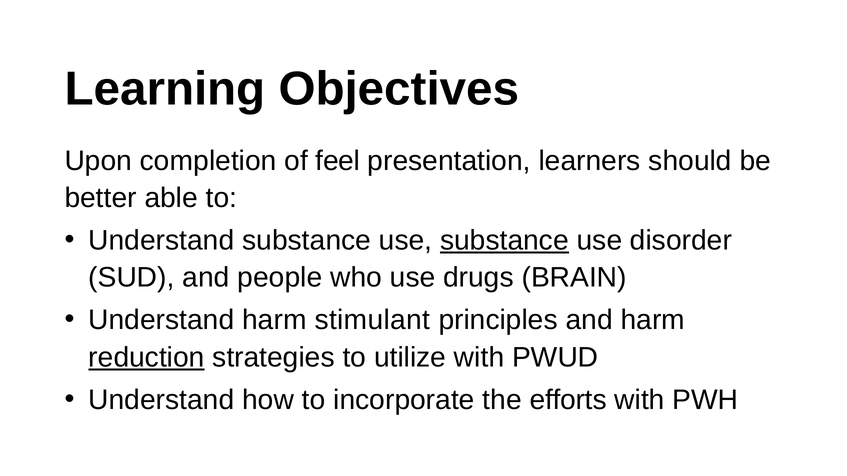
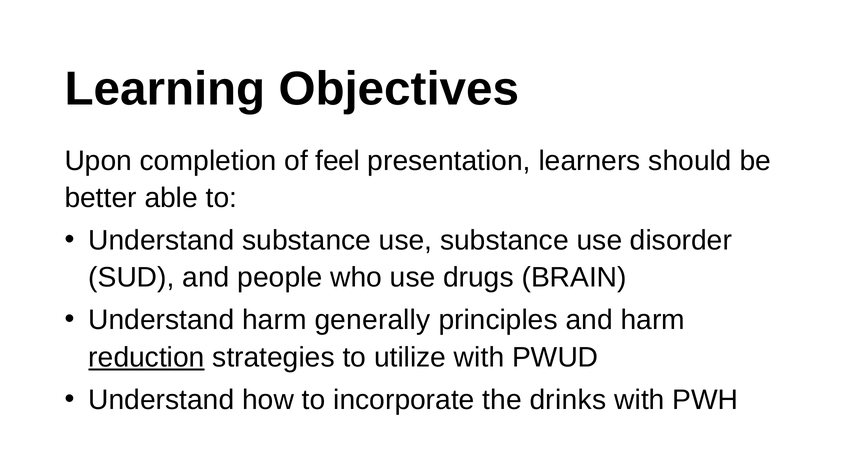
substance at (504, 241) underline: present -> none
stimulant: stimulant -> generally
efforts: efforts -> drinks
